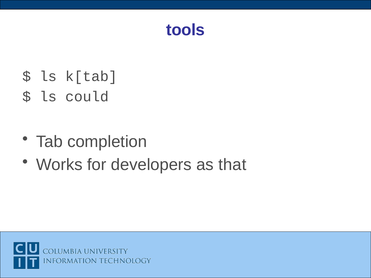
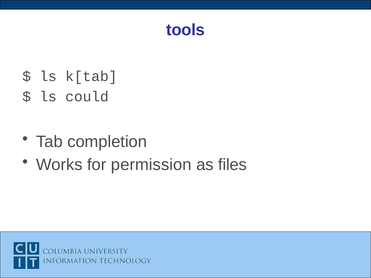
developers: developers -> permission
that: that -> files
